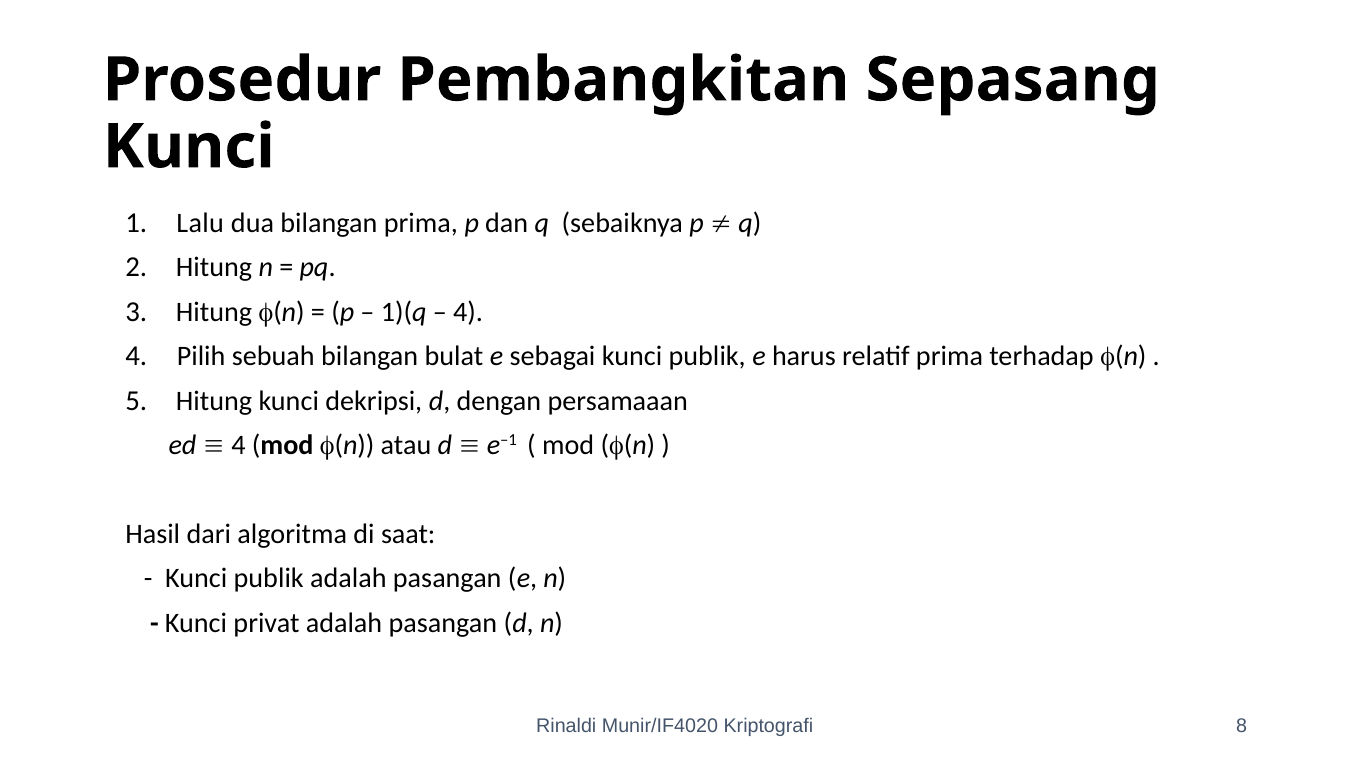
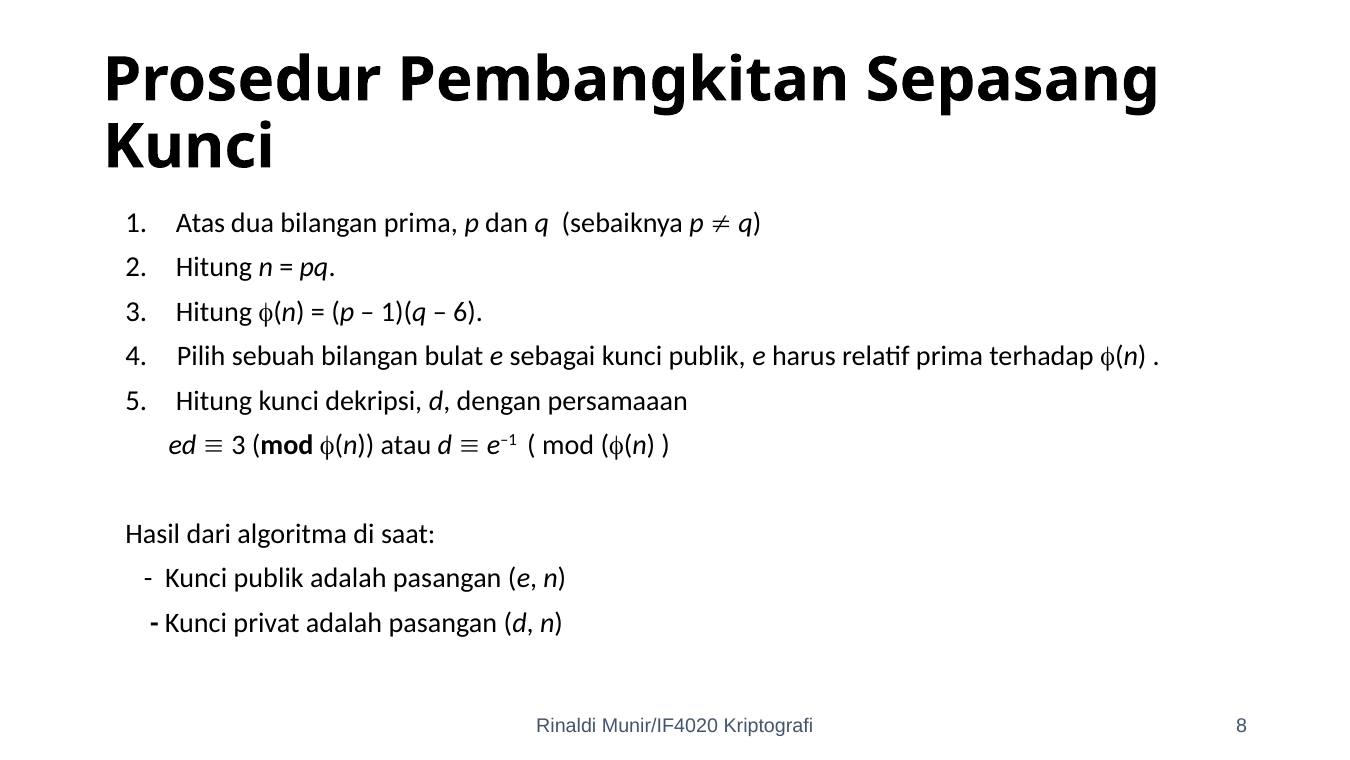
Lalu: Lalu -> Atas
4 at (468, 311): 4 -> 6
4 at (238, 445): 4 -> 3
